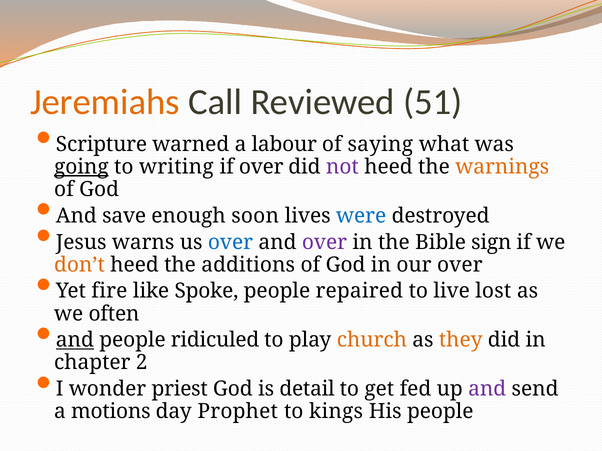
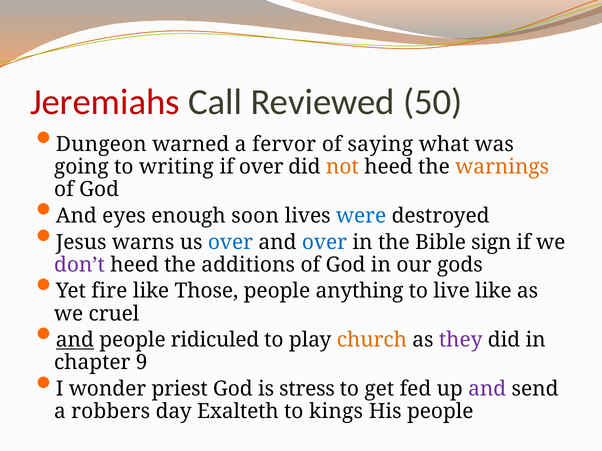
Jeremiahs colour: orange -> red
51: 51 -> 50
Scripture: Scripture -> Dungeon
labour: labour -> fervor
going underline: present -> none
not colour: purple -> orange
save: save -> eyes
over at (324, 242) colour: purple -> blue
don’t colour: orange -> purple
our over: over -> gods
Spoke: Spoke -> Those
repaired: repaired -> anything
live lost: lost -> like
often: often -> cruel
they colour: orange -> purple
2: 2 -> 9
detail: detail -> stress
motions: motions -> robbers
Prophet: Prophet -> Exalteth
